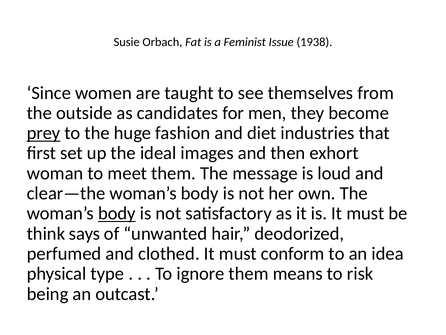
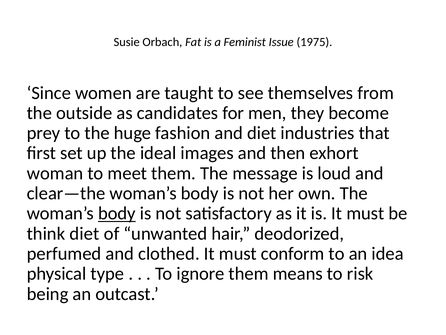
1938: 1938 -> 1975
prey underline: present -> none
think says: says -> diet
